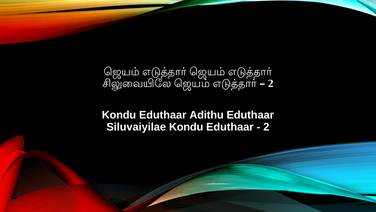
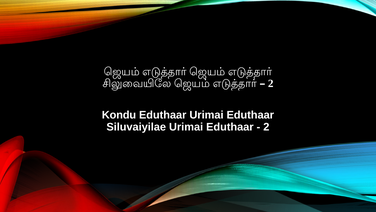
Eduthaar Adithu: Adithu -> Urimai
Siluvaiyilae Kondu: Kondu -> Urimai
